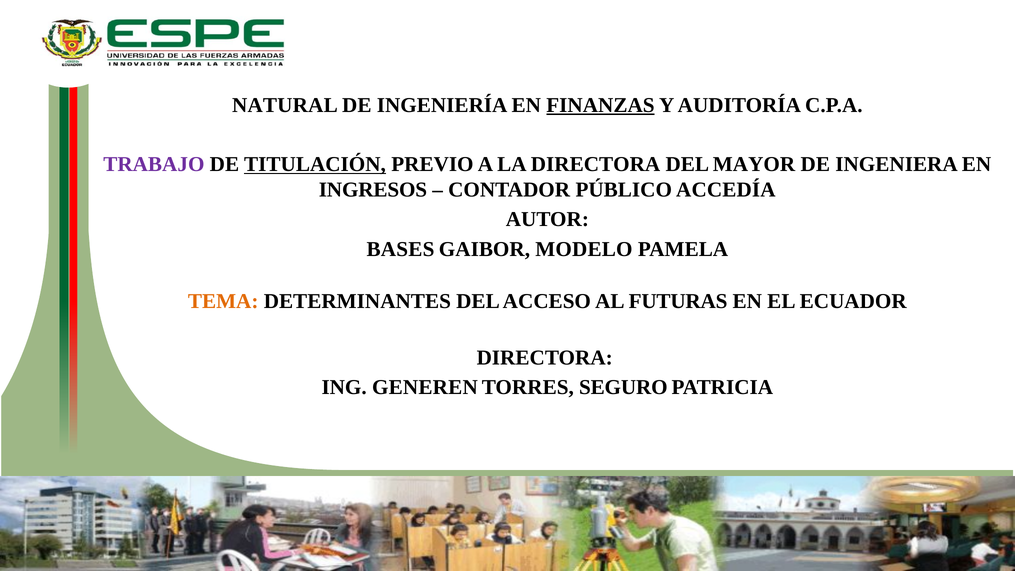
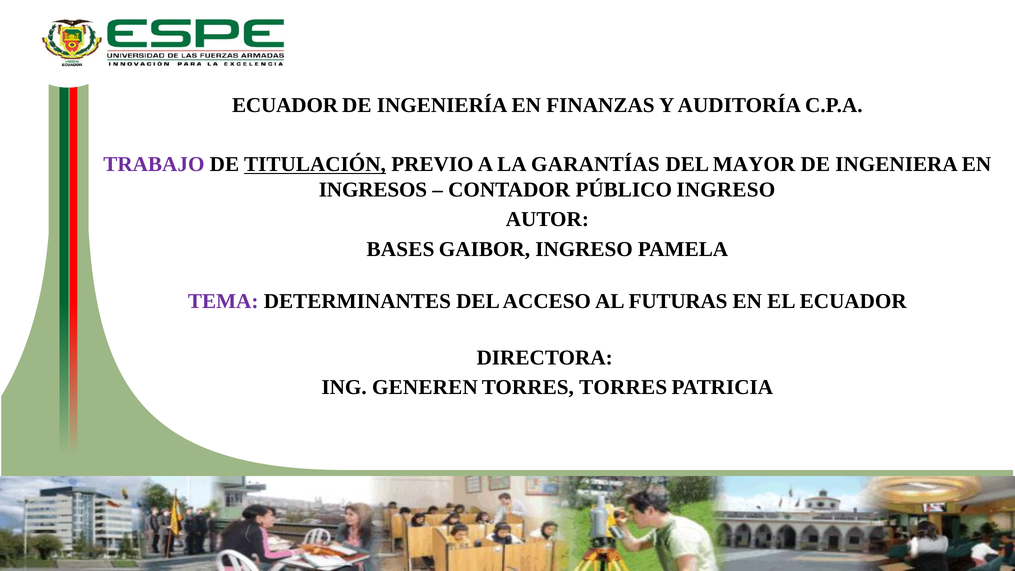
NATURAL at (285, 105): NATURAL -> ECUADOR
FINANZAS underline: present -> none
LA DIRECTORA: DIRECTORA -> GARANTÍAS
PÚBLICO ACCEDÍA: ACCEDÍA -> INGRESO
GAIBOR MODELO: MODELO -> INGRESO
TEMA colour: orange -> purple
TORRES SEGURO: SEGURO -> TORRES
